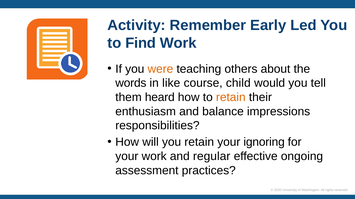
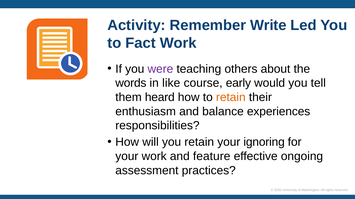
Early: Early -> Write
Find: Find -> Fact
were colour: orange -> purple
child: child -> early
impressions: impressions -> experiences
regular: regular -> feature
